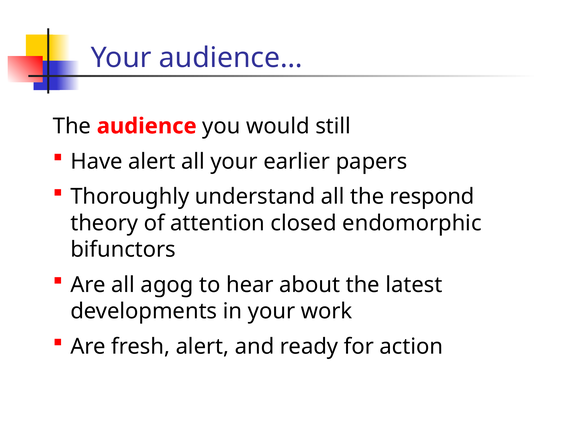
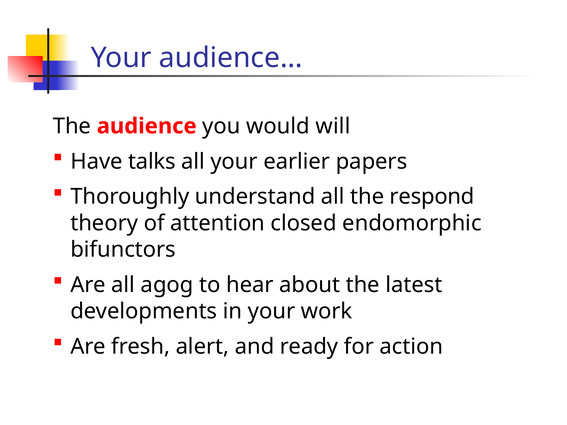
still: still -> will
Have alert: alert -> talks
